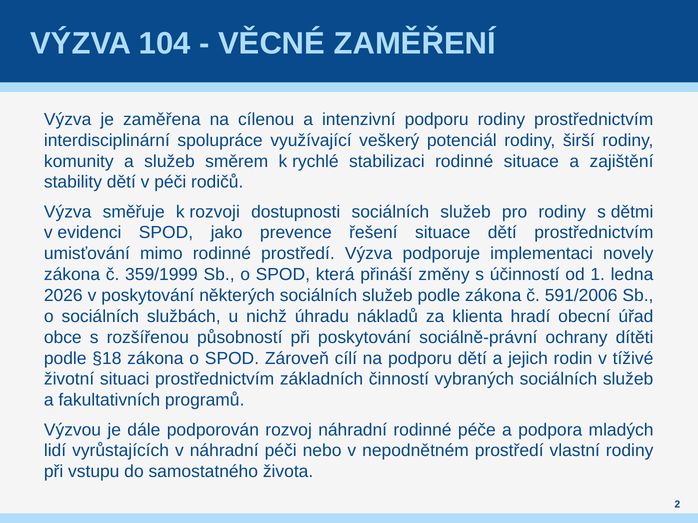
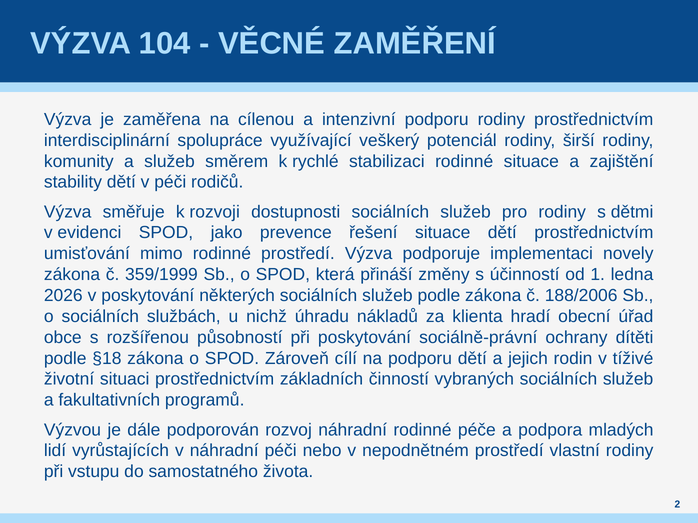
591/2006: 591/2006 -> 188/2006
